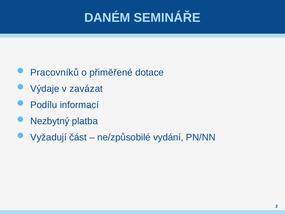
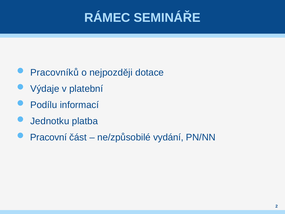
DANÉM: DANÉM -> RÁMEC
přiměřené: přiměřené -> nejpozději
zavázat: zavázat -> platební
Nezbytný: Nezbytný -> Jednotku
Vyžadují: Vyžadují -> Pracovní
